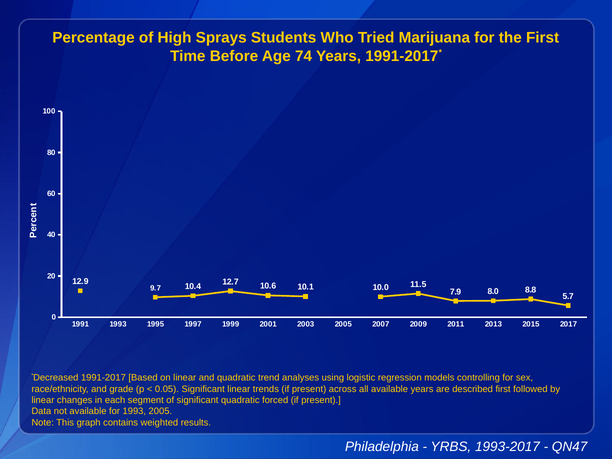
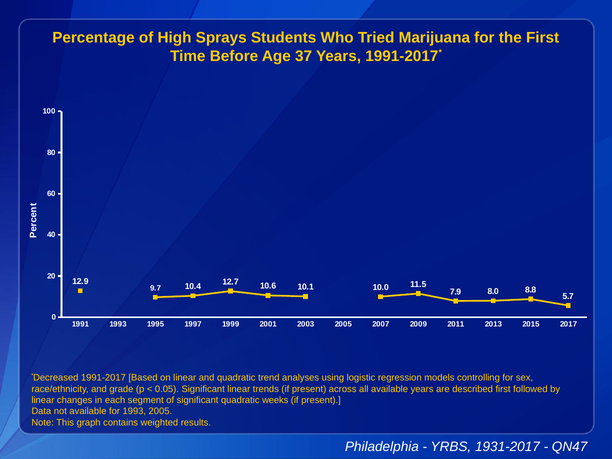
74: 74 -> 37
forced: forced -> weeks
1993-2017: 1993-2017 -> 1931-2017
